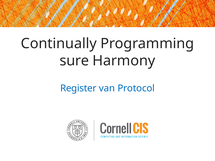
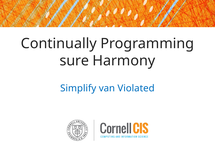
Register: Register -> Simplify
Protocol: Protocol -> Violated
